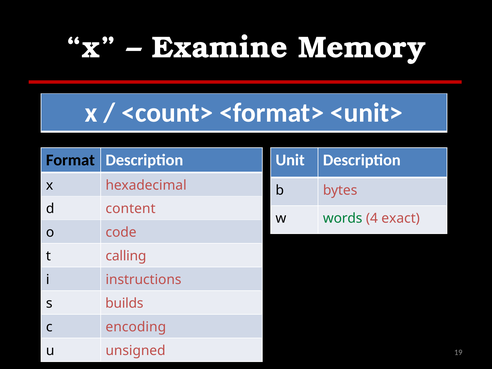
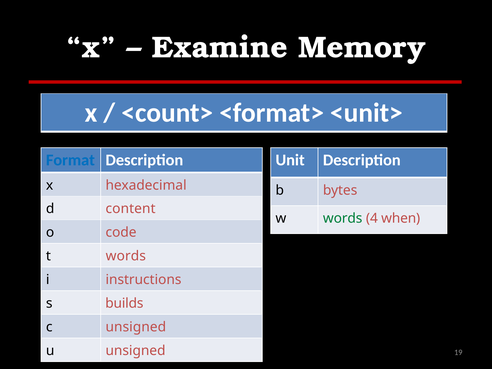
Format colour: black -> blue
exact: exact -> when
t calling: calling -> words
c encoding: encoding -> unsigned
